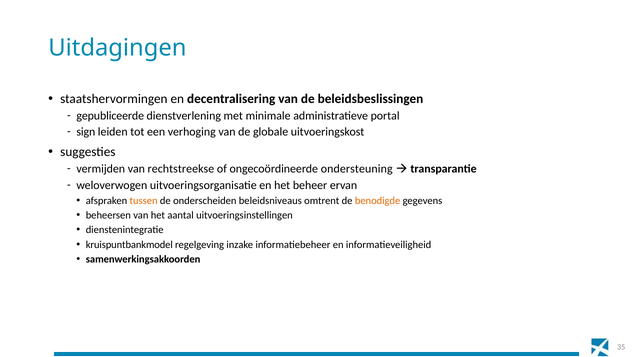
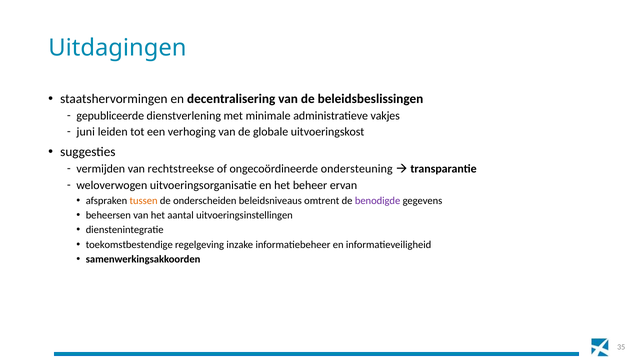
portal: portal -> vakjes
sign: sign -> juni
benodigde colour: orange -> purple
kruispuntbankmodel: kruispuntbankmodel -> toekomstbestendige
